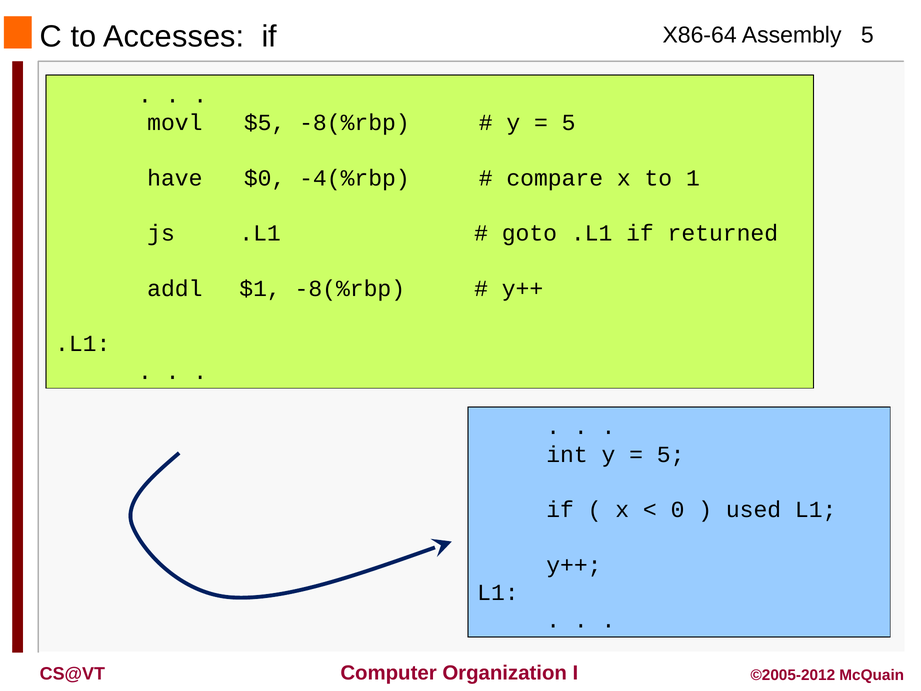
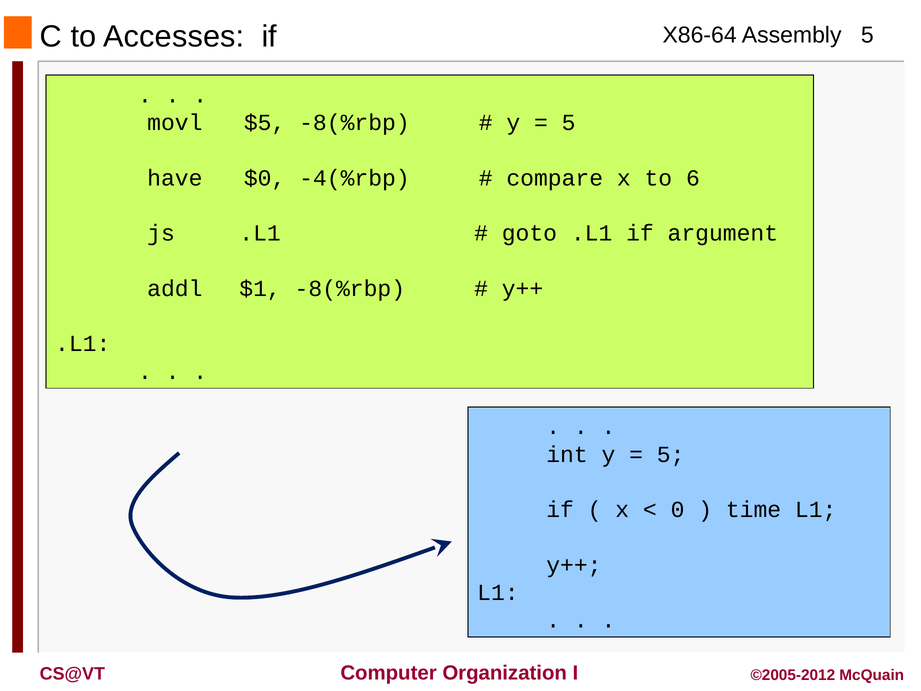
1: 1 -> 6
returned: returned -> argument
used: used -> time
